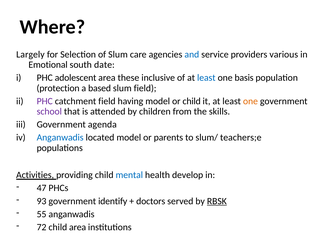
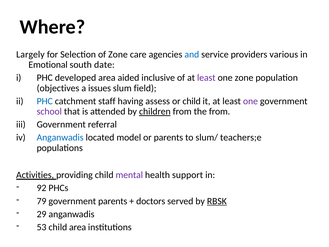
of Slum: Slum -> Zone
adolescent: adolescent -> developed
these: these -> aided
least at (206, 78) colour: blue -> purple
one basis: basis -> zone
protection: protection -> objectives
based: based -> issues
PHC at (45, 101) colour: purple -> blue
catchment field: field -> staff
having model: model -> assess
one at (250, 101) colour: orange -> purple
children underline: none -> present
the skills: skills -> from
agenda: agenda -> referral
mental colour: blue -> purple
develop: develop -> support
47: 47 -> 92
93: 93 -> 79
government identify: identify -> parents
55: 55 -> 29
72: 72 -> 53
